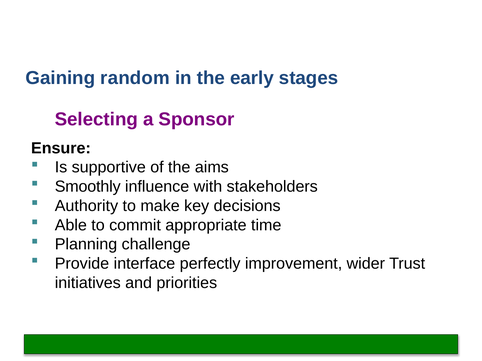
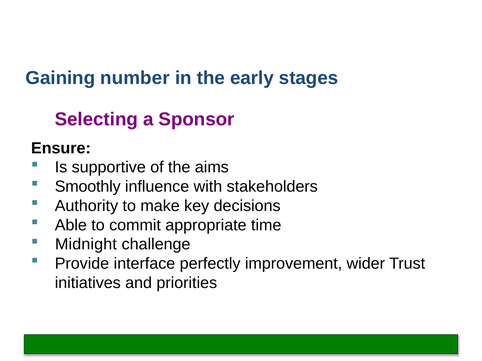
random: random -> number
Planning: Planning -> Midnight
